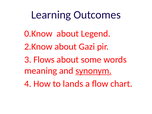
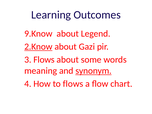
0.Know: 0.Know -> 9.Know
2.Know underline: none -> present
to lands: lands -> flows
